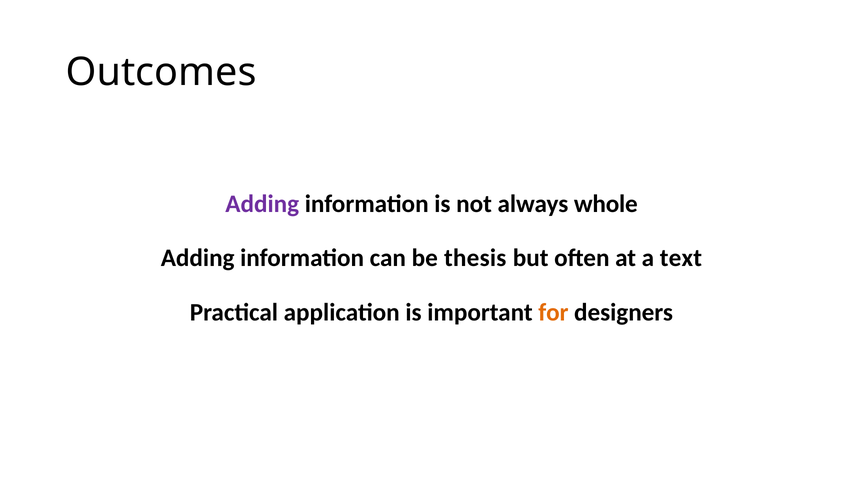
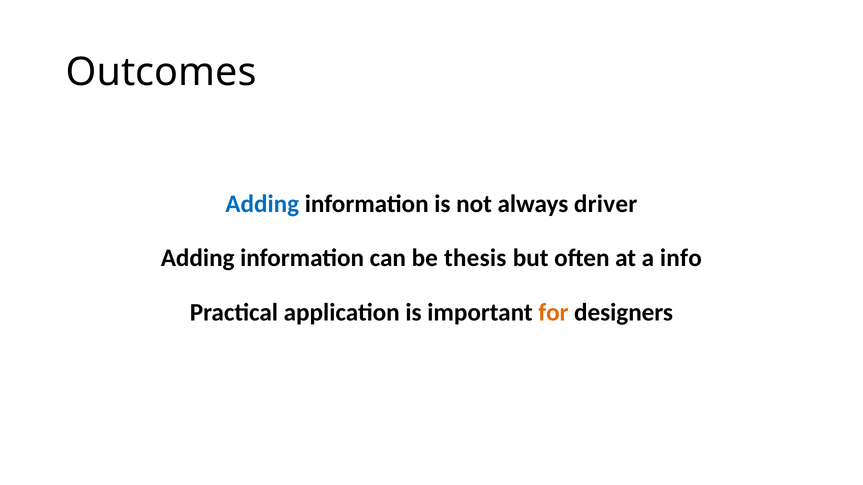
Adding at (262, 204) colour: purple -> blue
whole: whole -> driver
text: text -> info
